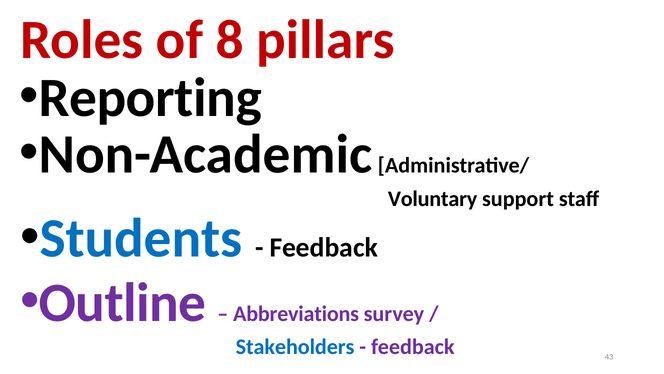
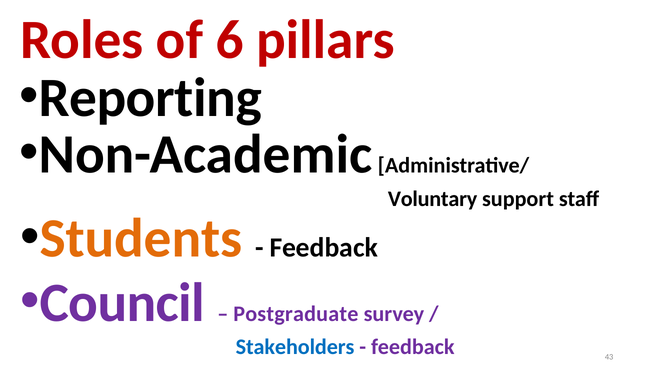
8: 8 -> 6
Students colour: blue -> orange
Outline: Outline -> Council
Abbreviations: Abbreviations -> Postgraduate
